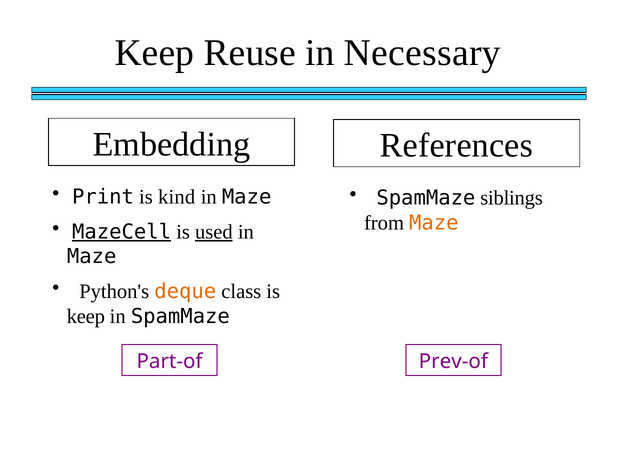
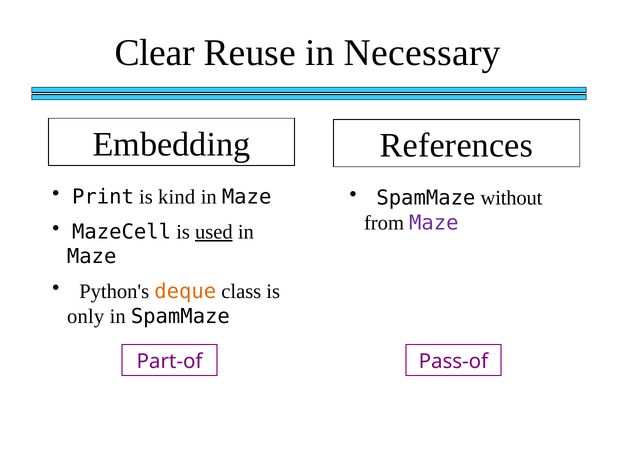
Keep at (155, 53): Keep -> Clear
siblings: siblings -> without
Maze at (434, 223) colour: orange -> purple
MazeCell underline: present -> none
keep at (86, 316): keep -> only
Prev-of: Prev-of -> Pass-of
